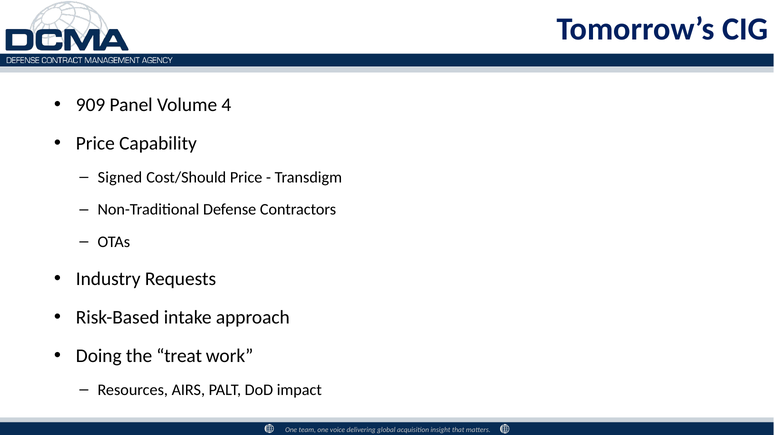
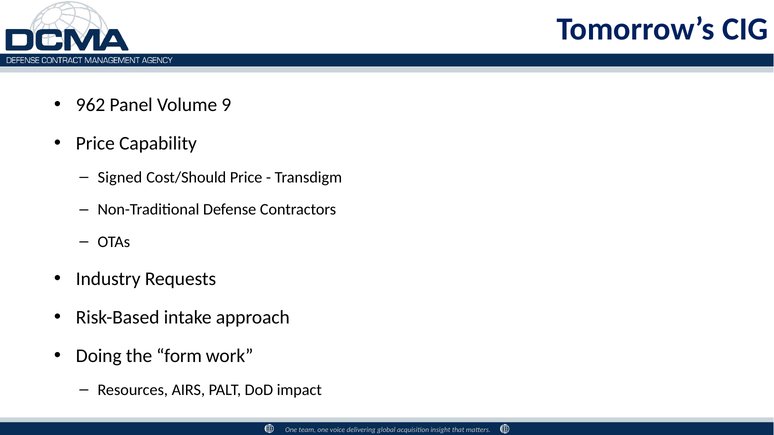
909: 909 -> 962
4: 4 -> 9
treat: treat -> form
